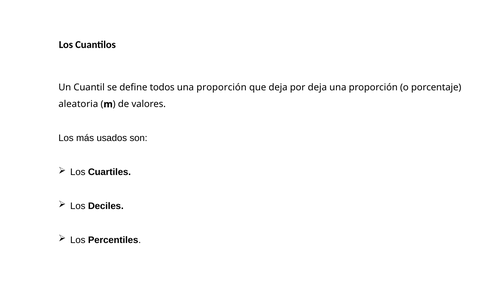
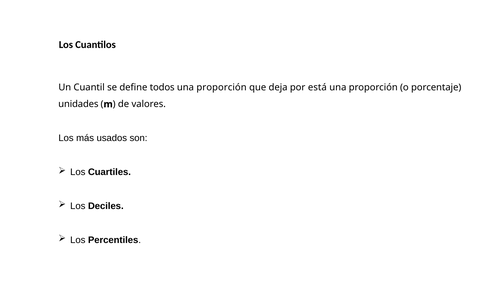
por deja: deja -> está
aleatoria: aleatoria -> unidades
